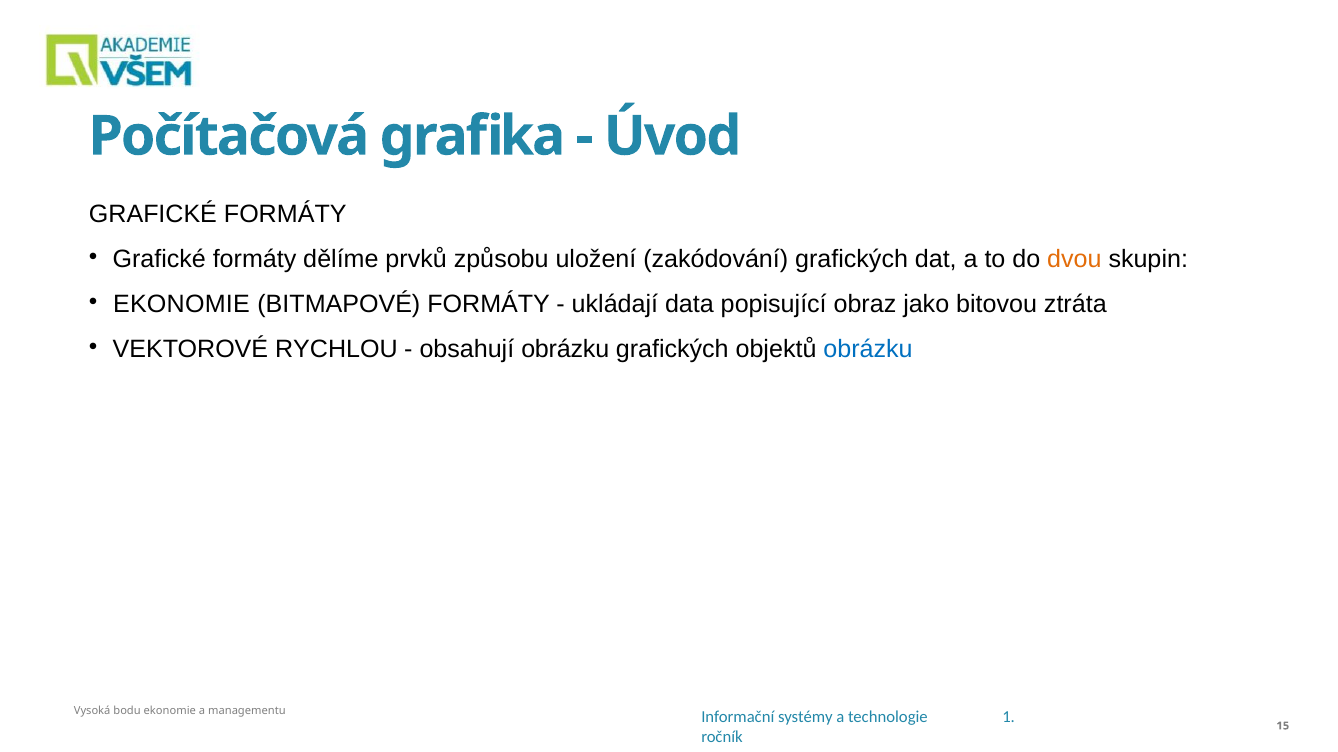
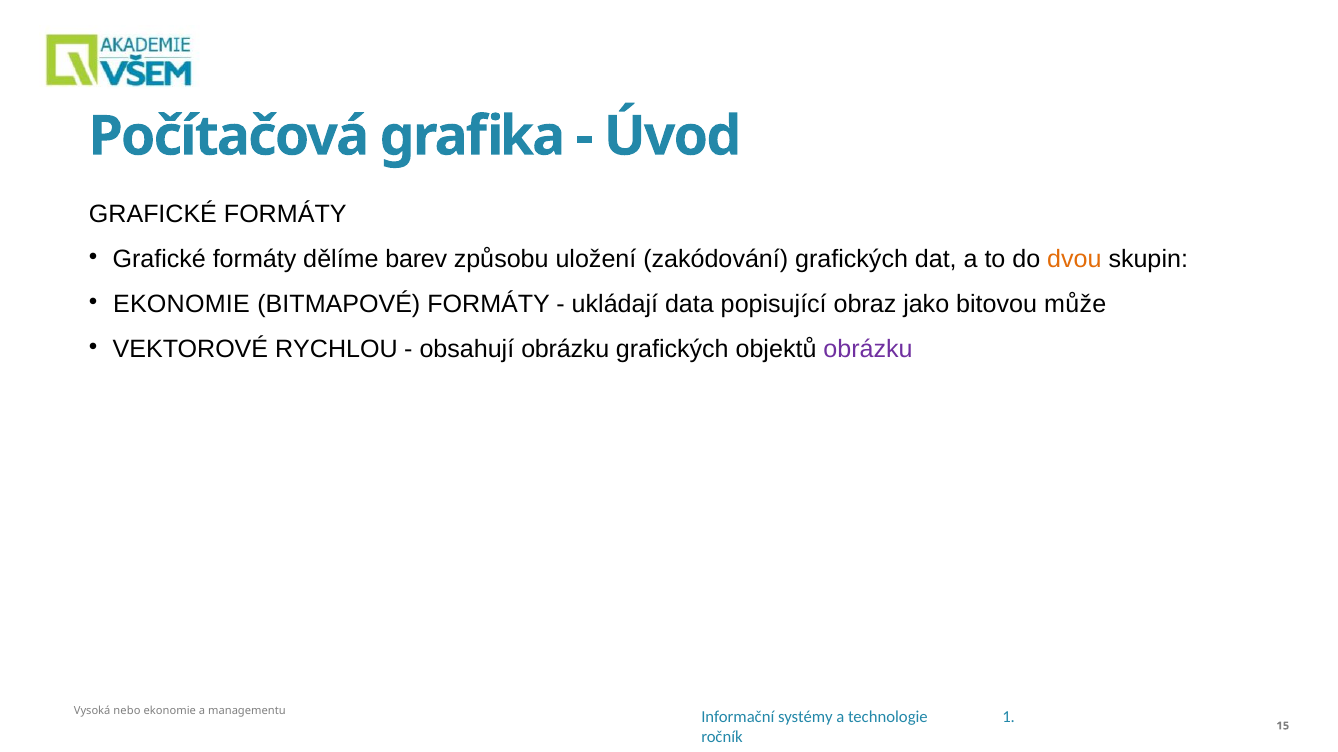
prvků: prvků -> barev
ztráta: ztráta -> může
obrázku at (868, 350) colour: blue -> purple
bodu: bodu -> nebo
